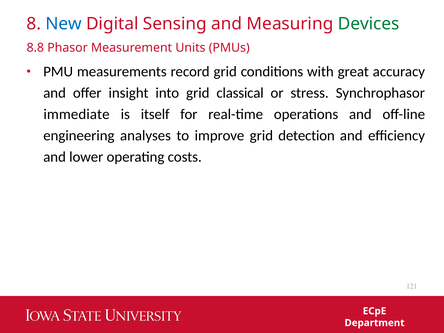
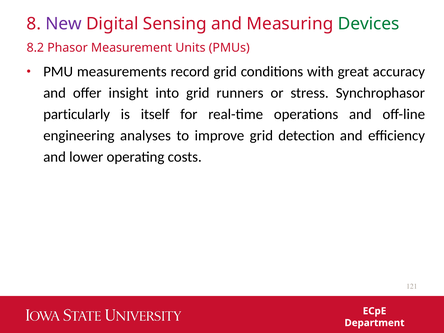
New colour: blue -> purple
8.8: 8.8 -> 8.2
classical: classical -> runners
immediate: immediate -> particularly
